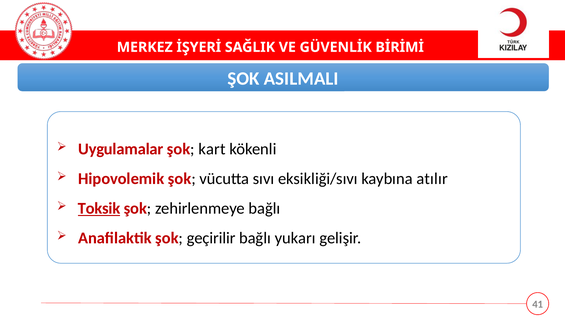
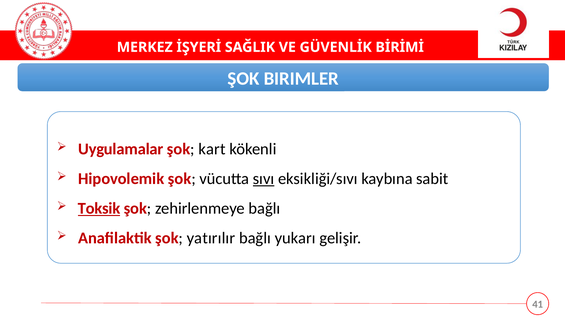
ASILMALI: ASILMALI -> BIRIMLER
sıvı underline: none -> present
atılır: atılır -> sabit
geçirilir: geçirilir -> yatırılır
